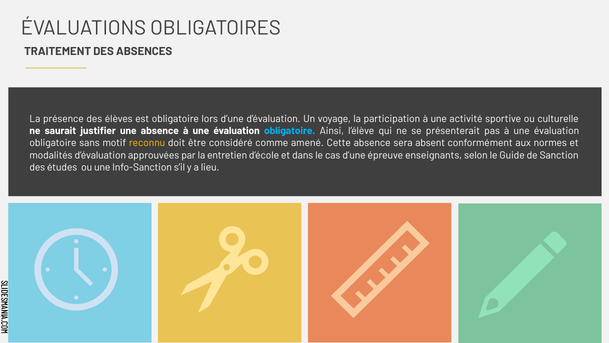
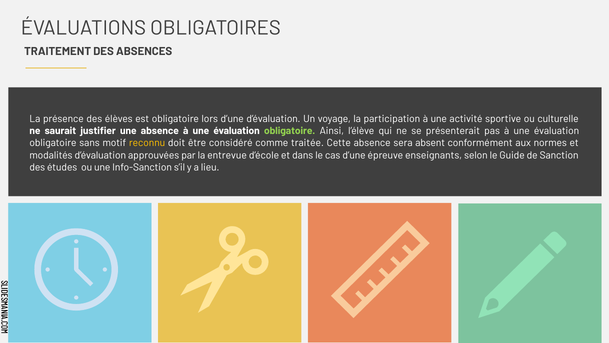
obligatoire at (290, 131) colour: light blue -> light green
amené: amené -> traitée
entretien: entretien -> entrevue
